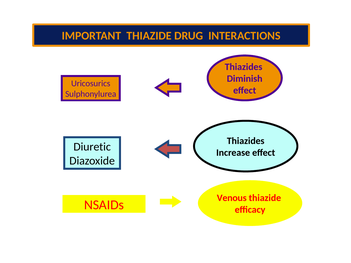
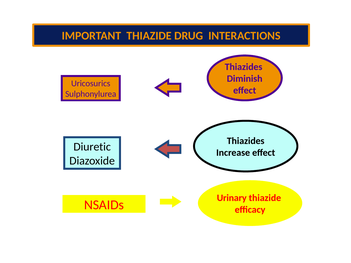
Venous: Venous -> Urinary
